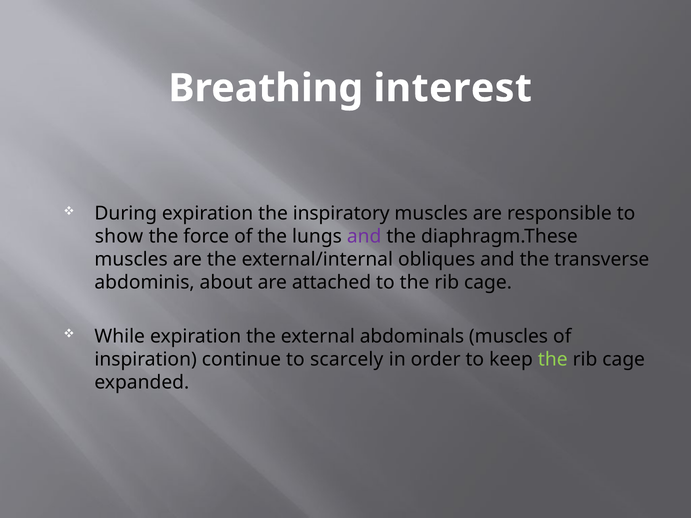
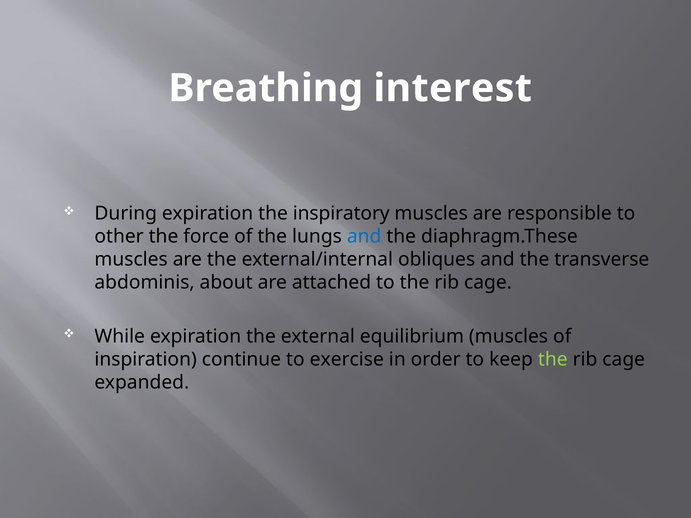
show: show -> other
and at (364, 237) colour: purple -> blue
abdominals: abdominals -> equilibrium
scarcely: scarcely -> exercise
